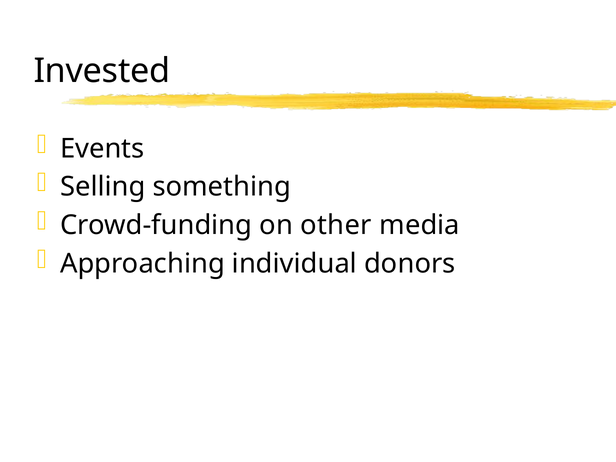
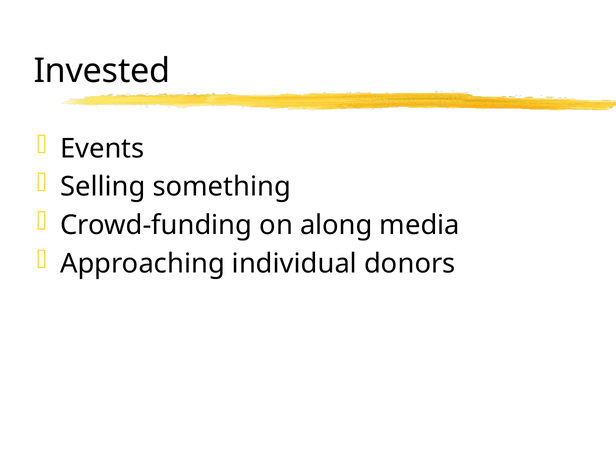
other: other -> along
